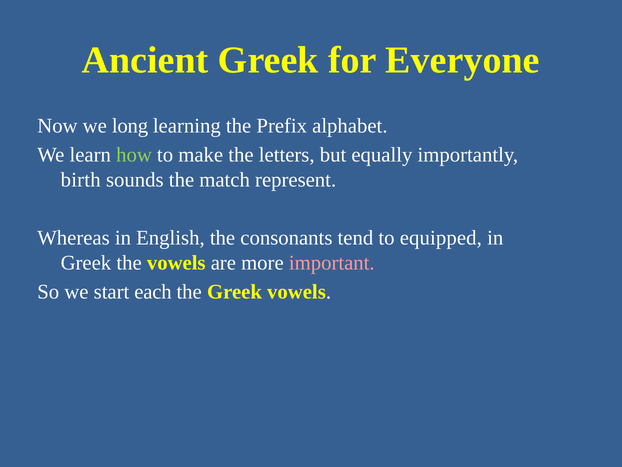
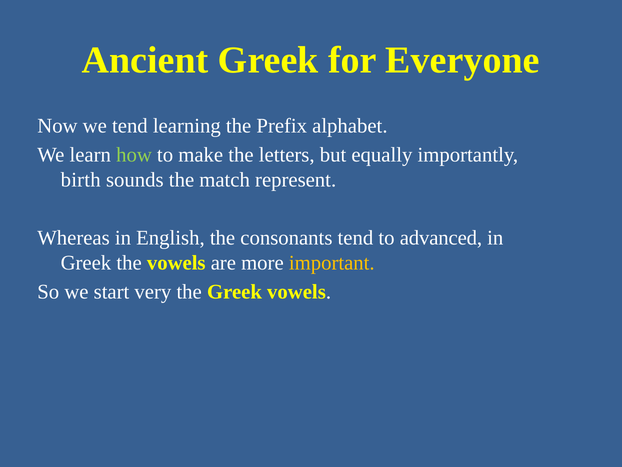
we long: long -> tend
equipped: equipped -> advanced
important colour: pink -> yellow
each: each -> very
